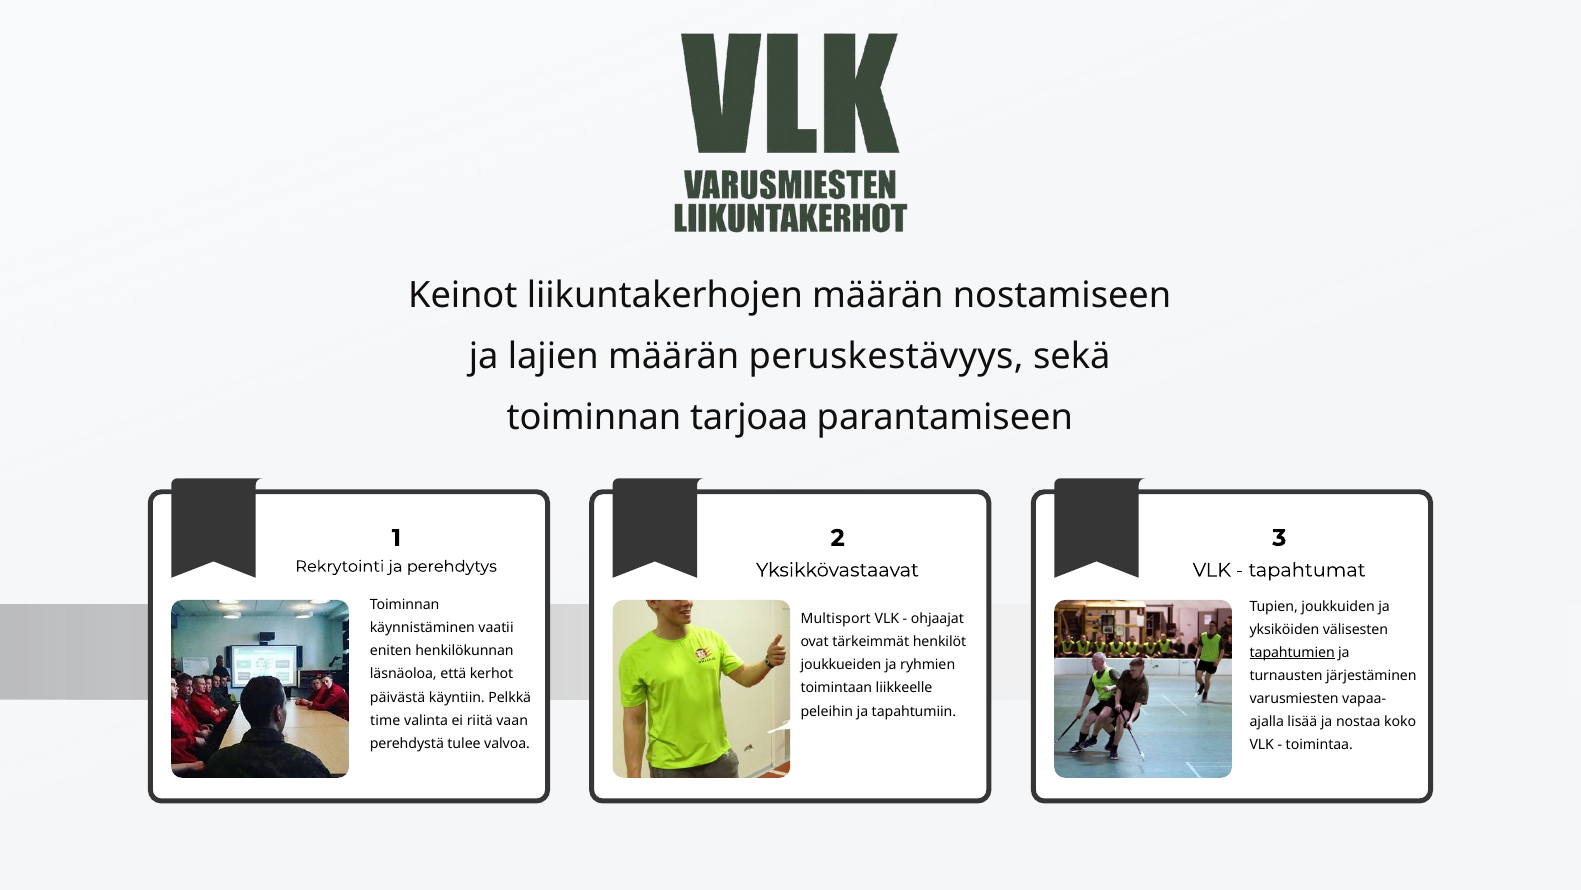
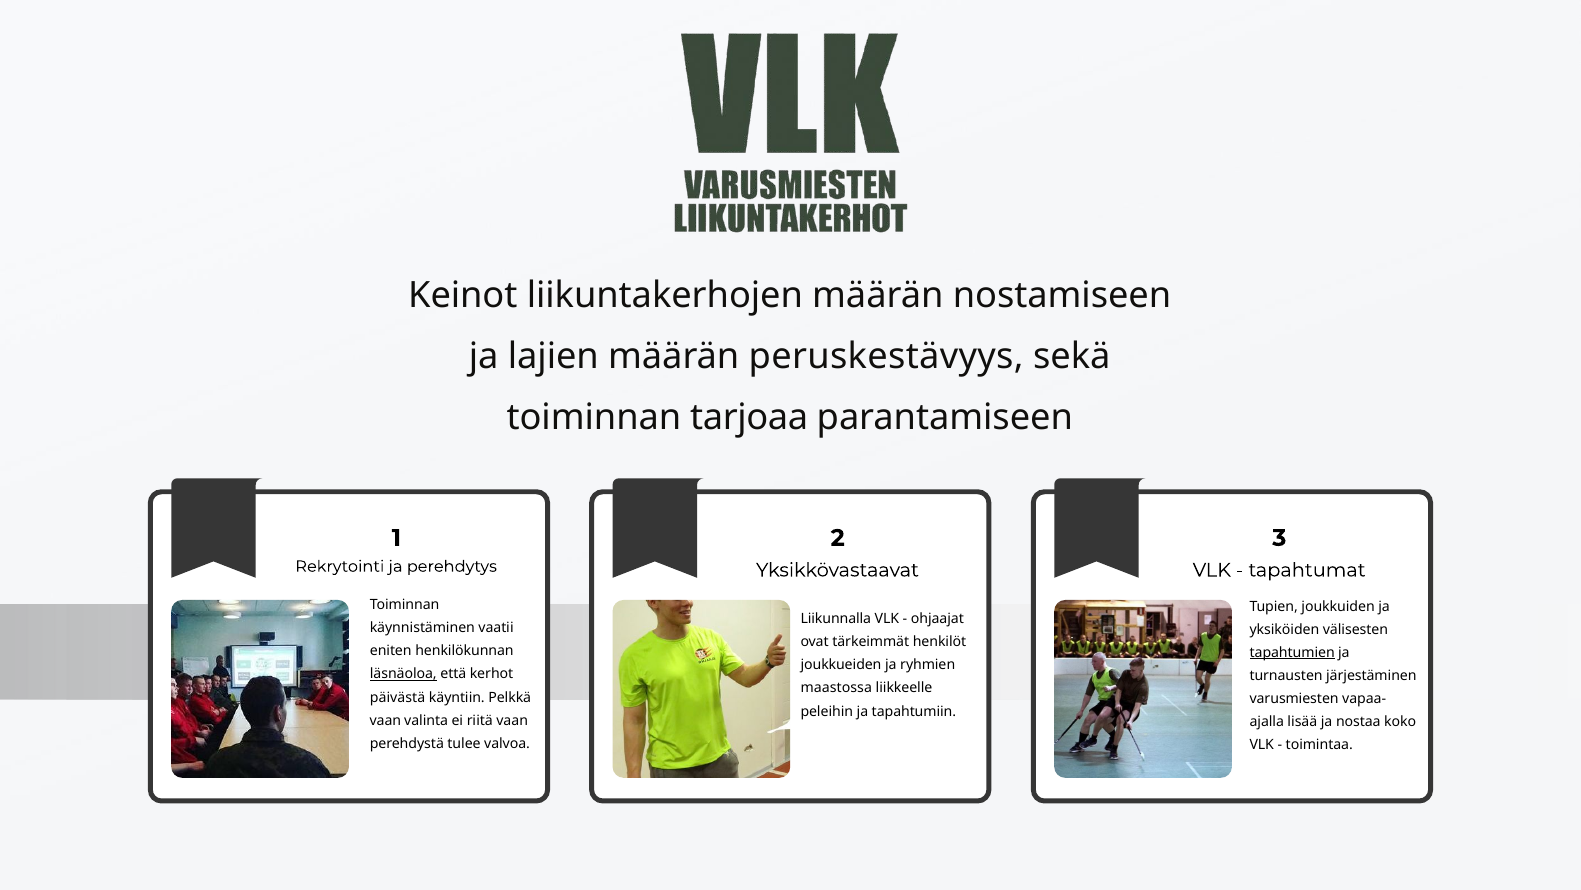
Multisport: Multisport -> Liikunnalla
läsnäoloa underline: none -> present
toimintaan: toimintaan -> maastossa
time at (385, 720): time -> vaan
